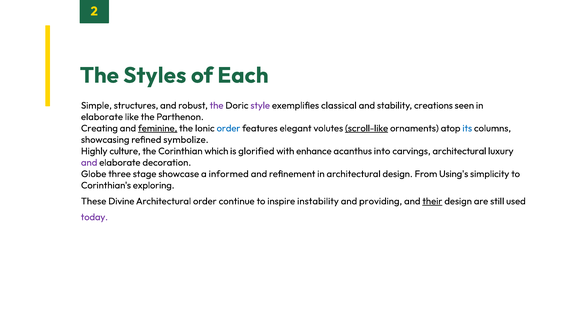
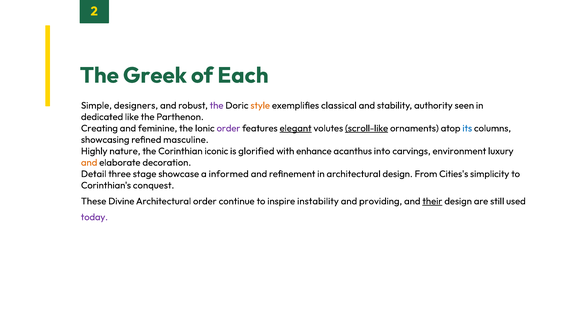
Styles: Styles -> Greek
structures: structures -> designers
style colour: purple -> orange
creations: creations -> authority
elaborate at (102, 117): elaborate -> dedicated
feminine underline: present -> none
order at (228, 128) colour: blue -> purple
elegant underline: none -> present
symbolize: symbolize -> masculine
culture: culture -> nature
which: which -> iconic
carvings architectural: architectural -> environment
and at (89, 163) colour: purple -> orange
Globe: Globe -> Detail
Using's: Using's -> Cities's
exploring: exploring -> conquest
